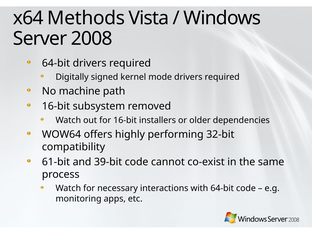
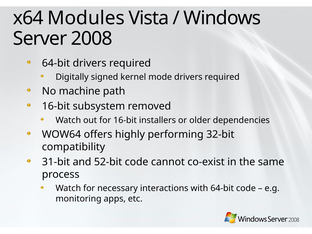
Methods: Methods -> Modules
61-bit: 61-bit -> 31-bit
39-bit: 39-bit -> 52-bit
